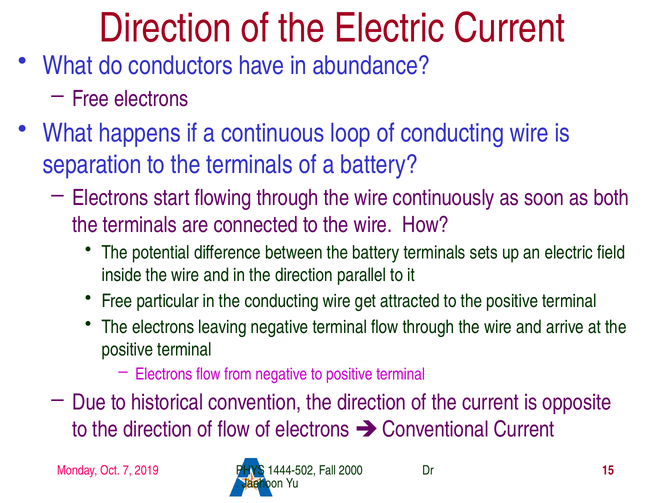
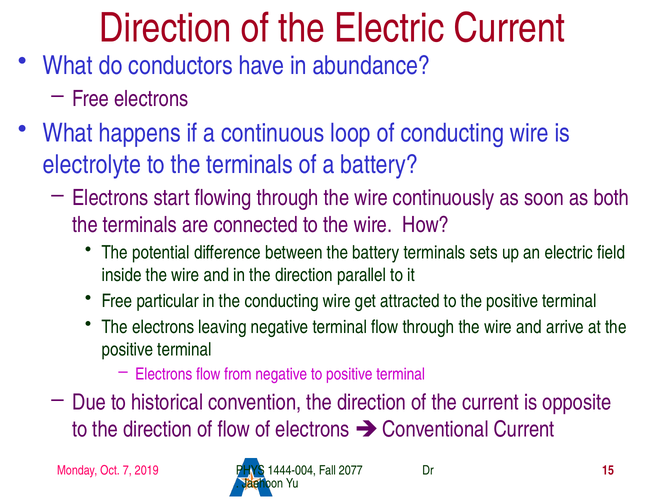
separation: separation -> electrolyte
1444-502: 1444-502 -> 1444-004
2000: 2000 -> 2077
